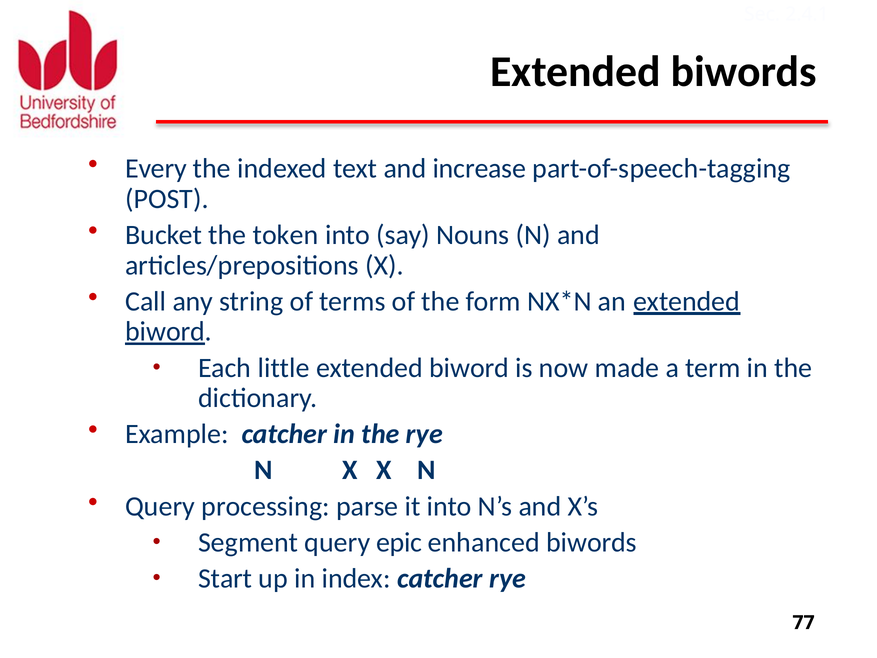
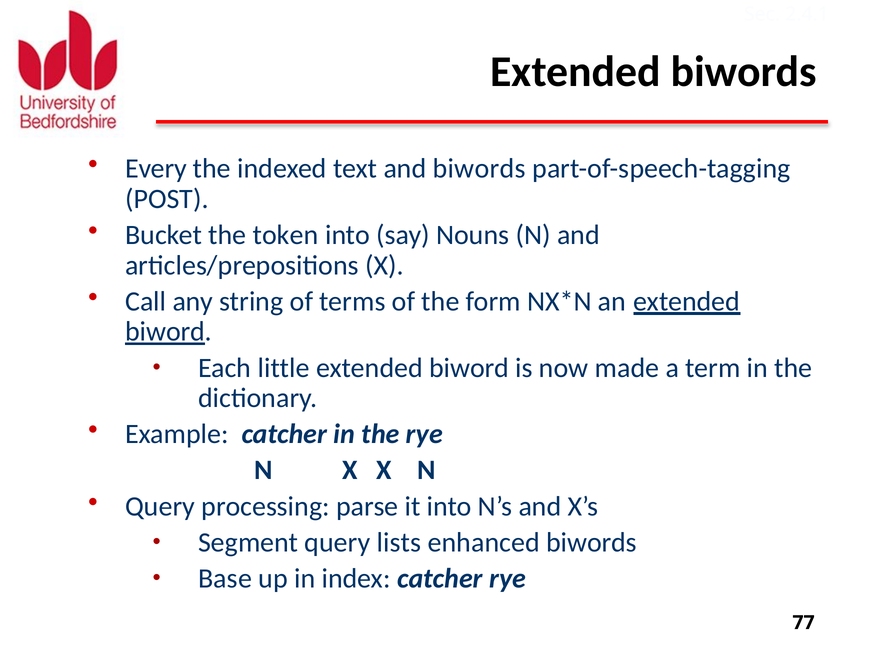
and increase: increase -> biwords
epic: epic -> lists
Start: Start -> Base
